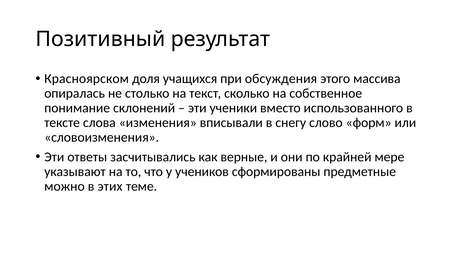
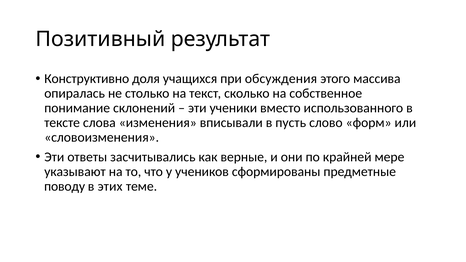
Красноярском: Красноярском -> Конструктивно
снегу: снегу -> пусть
можно: можно -> поводу
